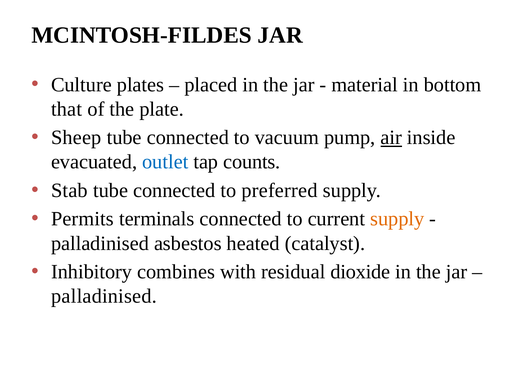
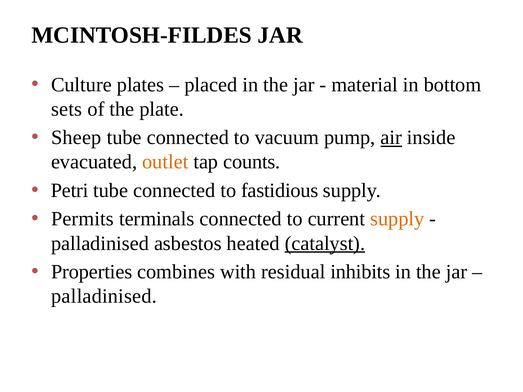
that: that -> sets
outlet colour: blue -> orange
Stab: Stab -> Petri
preferred: preferred -> fastidious
catalyst underline: none -> present
Inhibitory: Inhibitory -> Properties
dioxide: dioxide -> inhibits
